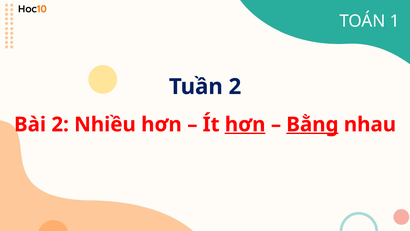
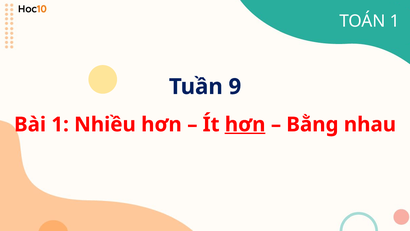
Tuần 2: 2 -> 9
Bài 2: 2 -> 1
Bằng underline: present -> none
